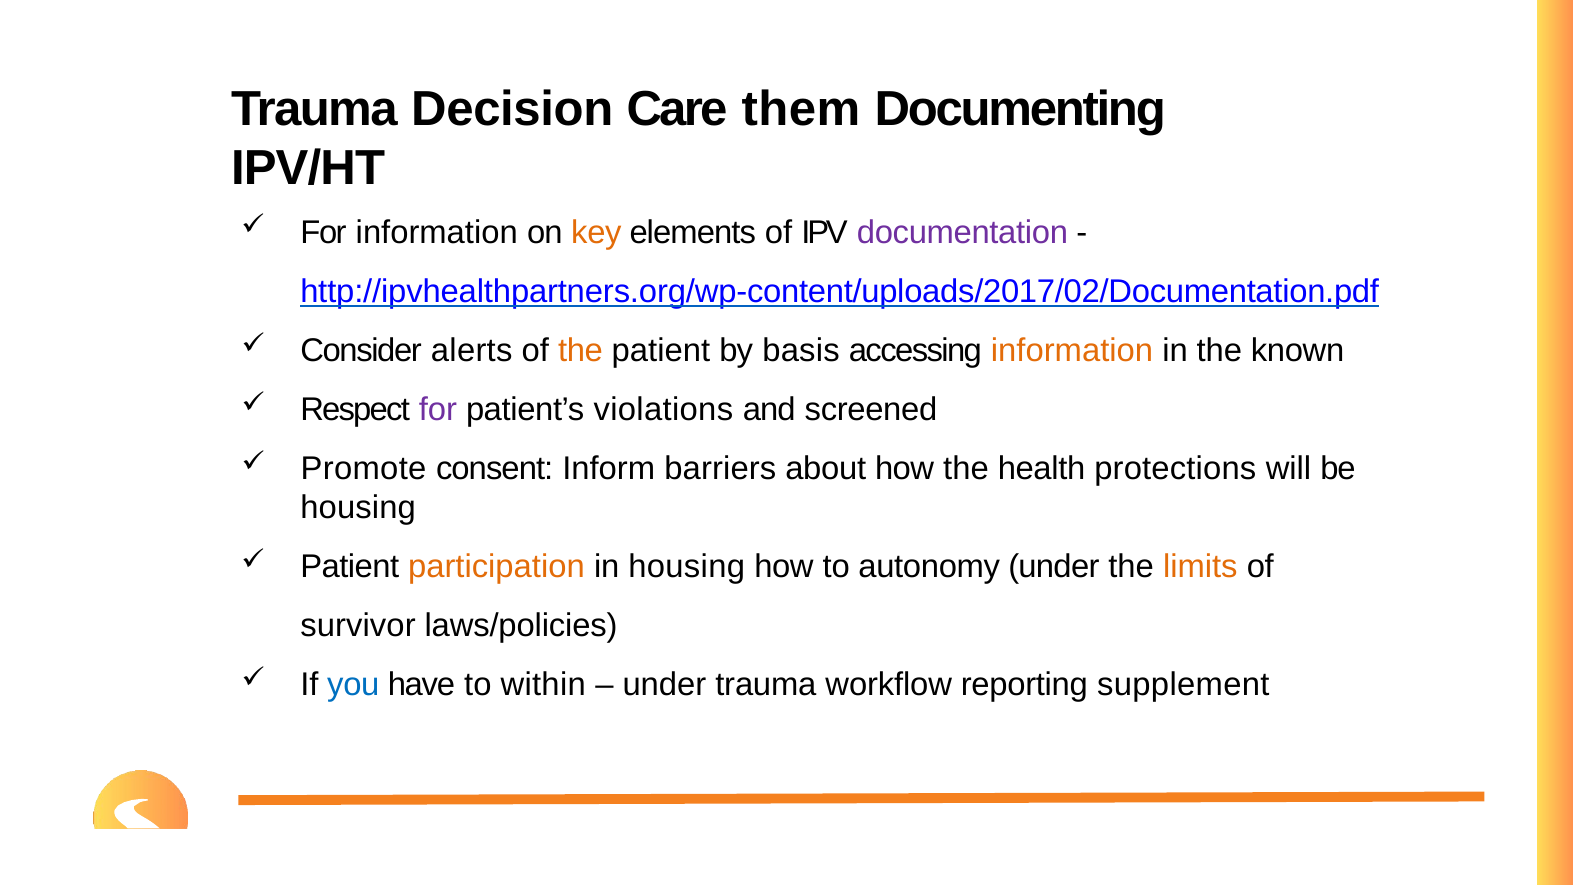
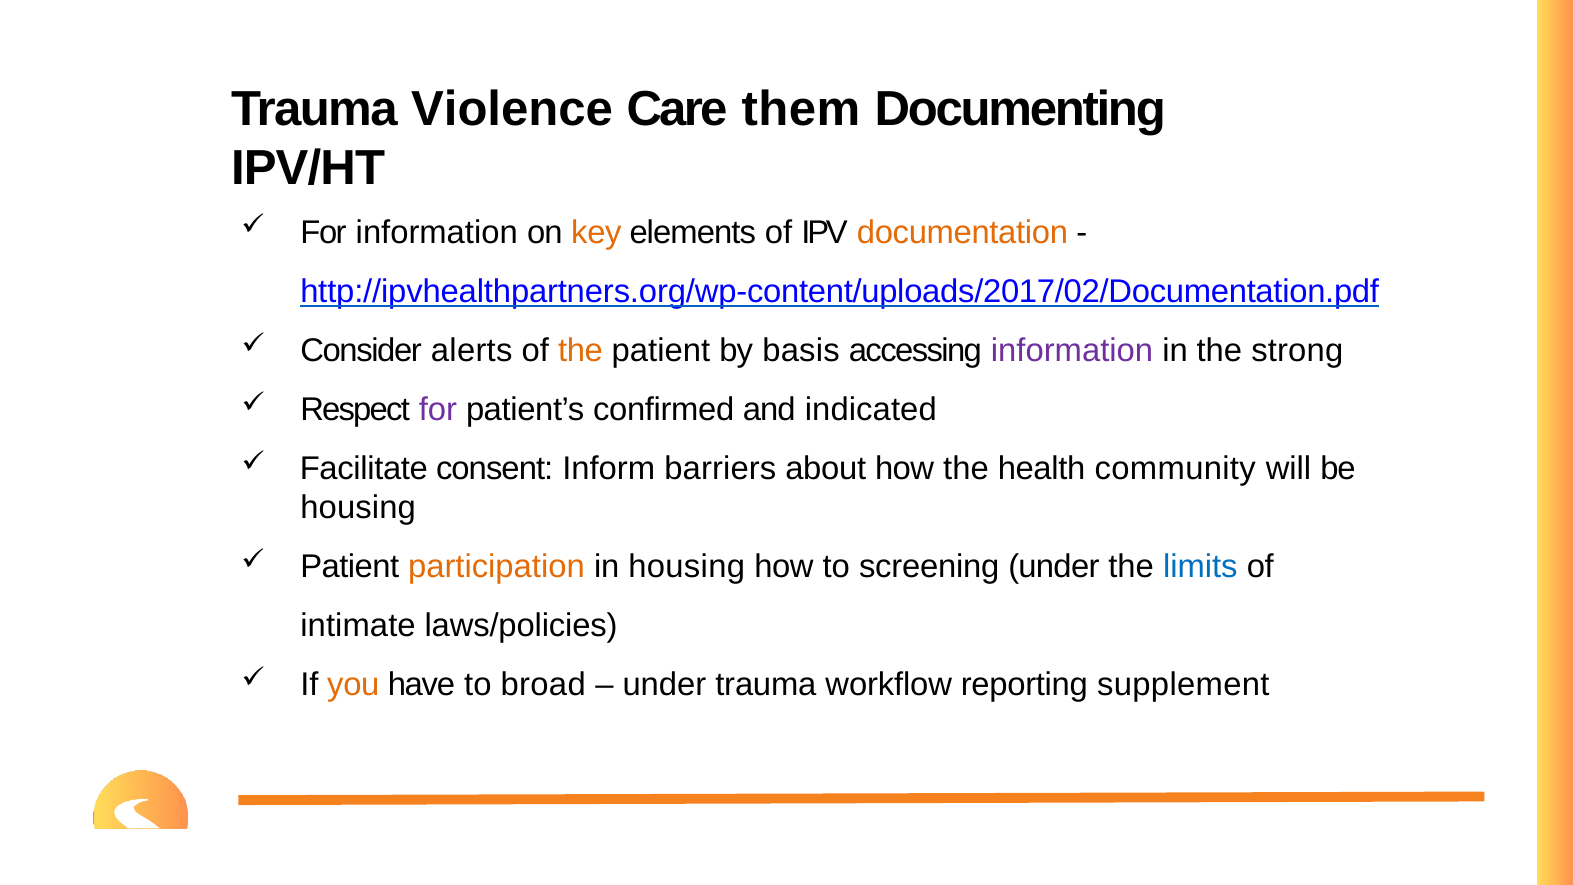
Decision: Decision -> Violence
documentation colour: purple -> orange
information at (1072, 350) colour: orange -> purple
known: known -> strong
violations: violations -> confirmed
screened: screened -> indicated
Promote: Promote -> Facilitate
protections: protections -> community
autonomy: autonomy -> screening
limits colour: orange -> blue
survivor: survivor -> intimate
you colour: blue -> orange
within: within -> broad
